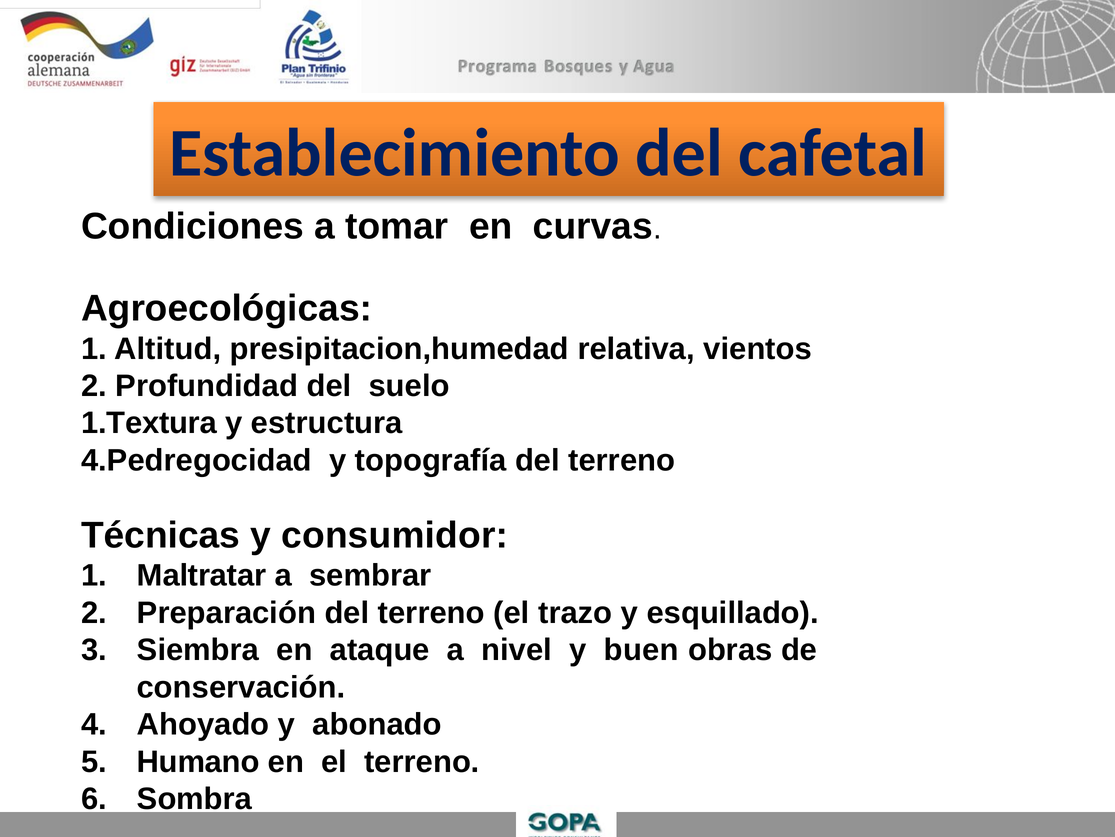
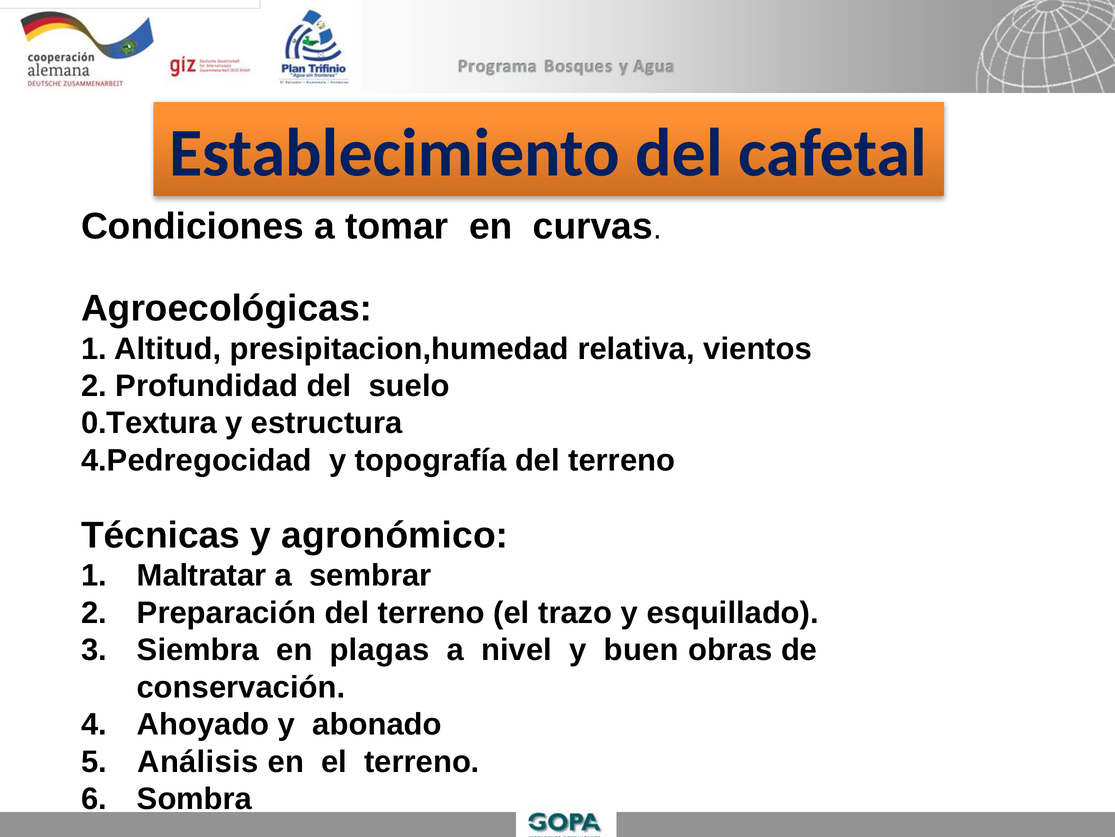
1.Textura: 1.Textura -> 0.Textura
consumidor: consumidor -> agronómico
ataque: ataque -> plagas
Humano: Humano -> Análisis
